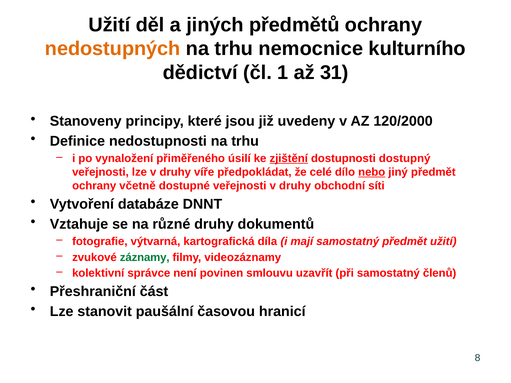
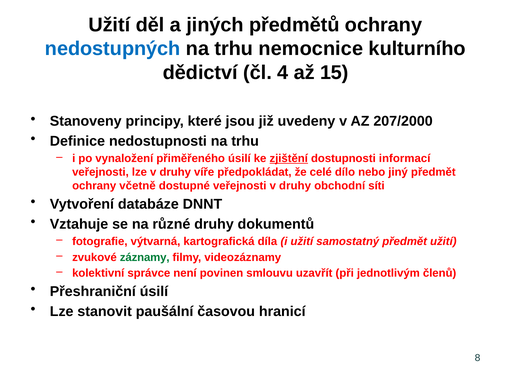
nedostupných colour: orange -> blue
1: 1 -> 4
31: 31 -> 15
120/2000: 120/2000 -> 207/2000
dostupný: dostupný -> informací
nebo underline: present -> none
i mají: mají -> užití
při samostatný: samostatný -> jednotlivým
Přeshraniční část: část -> úsilí
